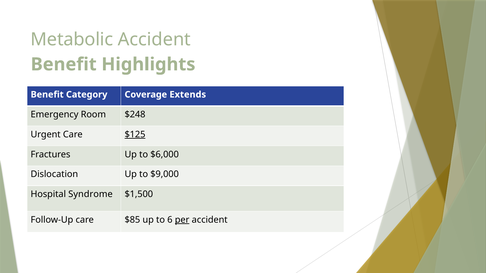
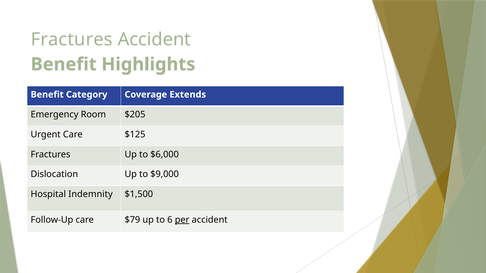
Metabolic at (72, 40): Metabolic -> Fractures
$248: $248 -> $205
$125 underline: present -> none
Syndrome: Syndrome -> Indemnity
$85: $85 -> $79
